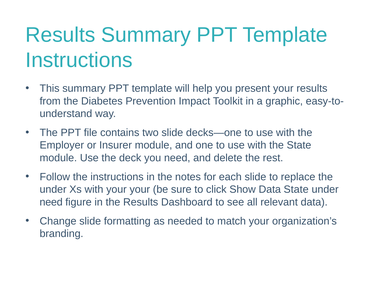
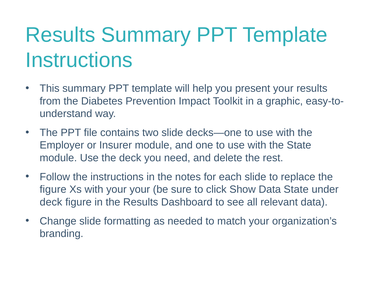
under at (53, 189): under -> figure
need at (51, 202): need -> deck
